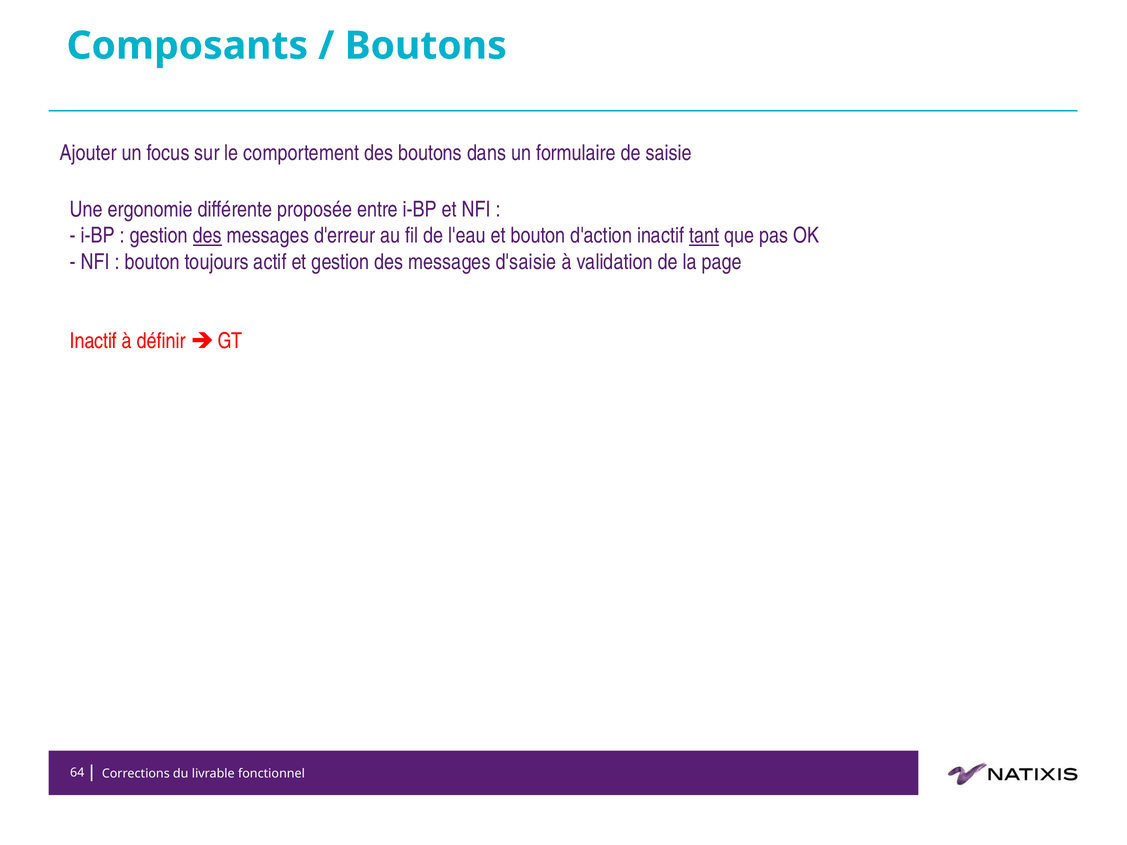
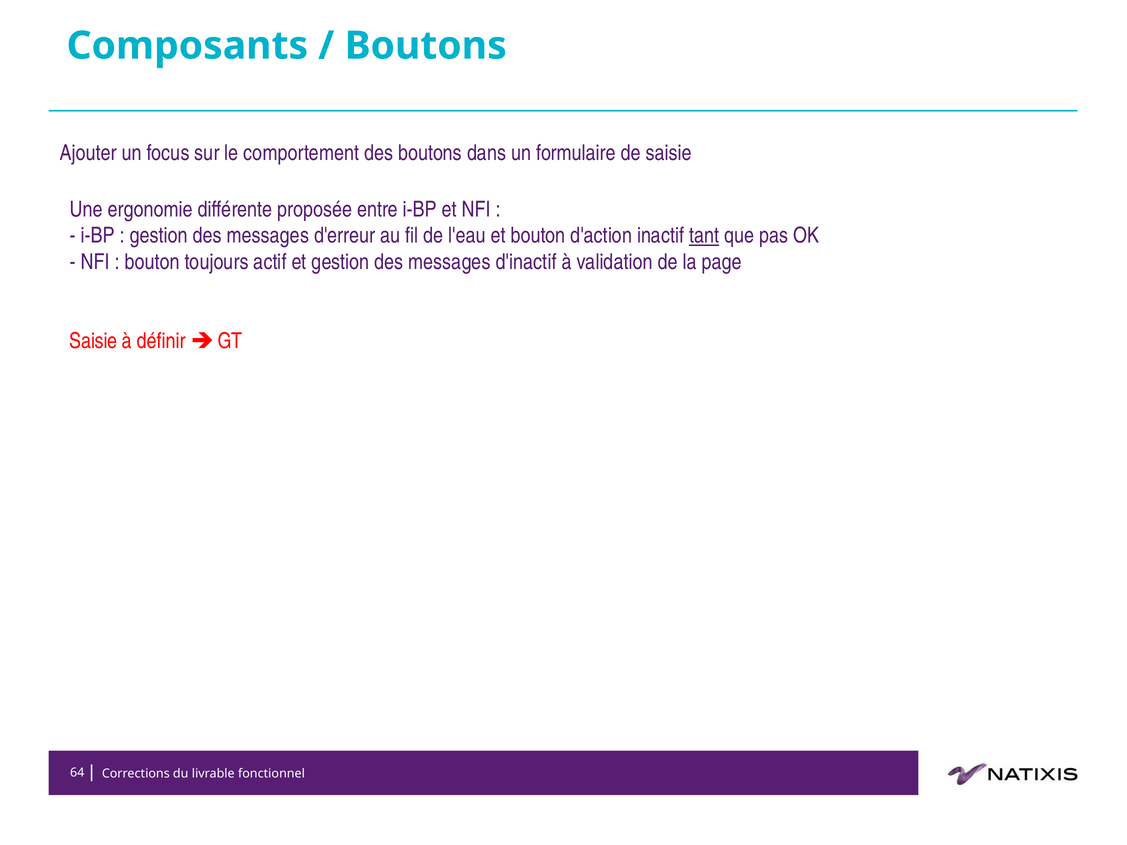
des at (207, 236) underline: present -> none
d'saisie: d'saisie -> d'inactif
Inactif at (93, 341): Inactif -> Saisie
